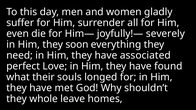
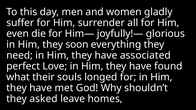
severely: severely -> glorious
whole: whole -> asked
